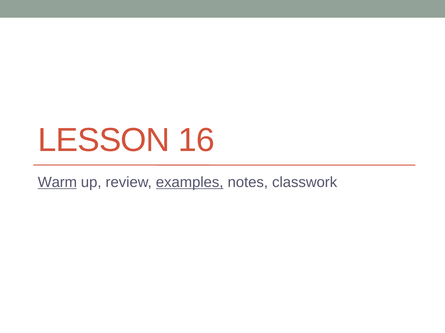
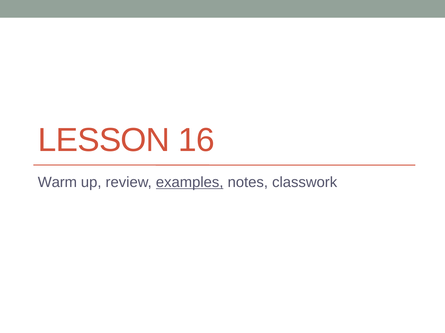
Warm underline: present -> none
